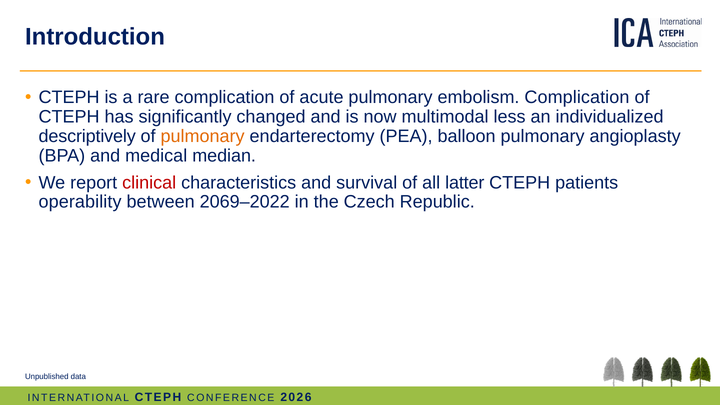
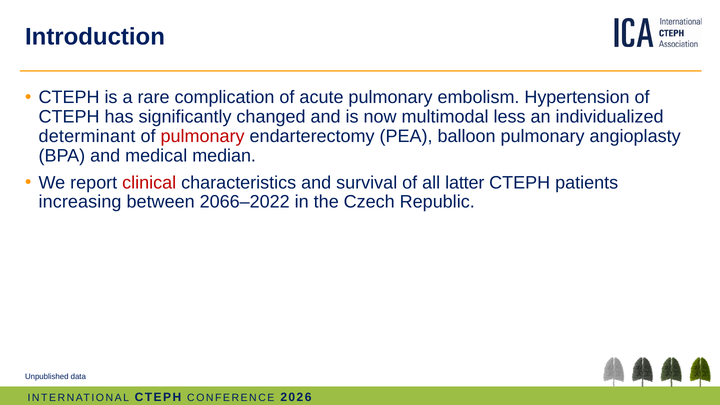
embolism Complication: Complication -> Hypertension
descriptively: descriptively -> determinant
pulmonary at (203, 136) colour: orange -> red
operability: operability -> increasing
2069–2022: 2069–2022 -> 2066–2022
